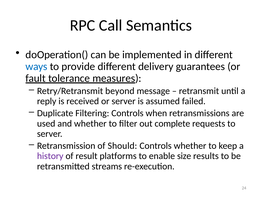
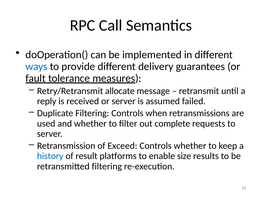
beyond: beyond -> allocate
Should: Should -> Exceed
history colour: purple -> blue
retransmitted streams: streams -> filtering
